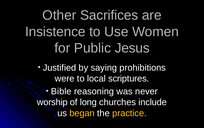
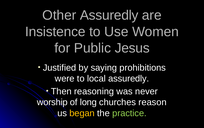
Other Sacrifices: Sacrifices -> Assuredly
local scriptures: scriptures -> assuredly
Bible: Bible -> Then
include: include -> reason
practice colour: yellow -> light green
